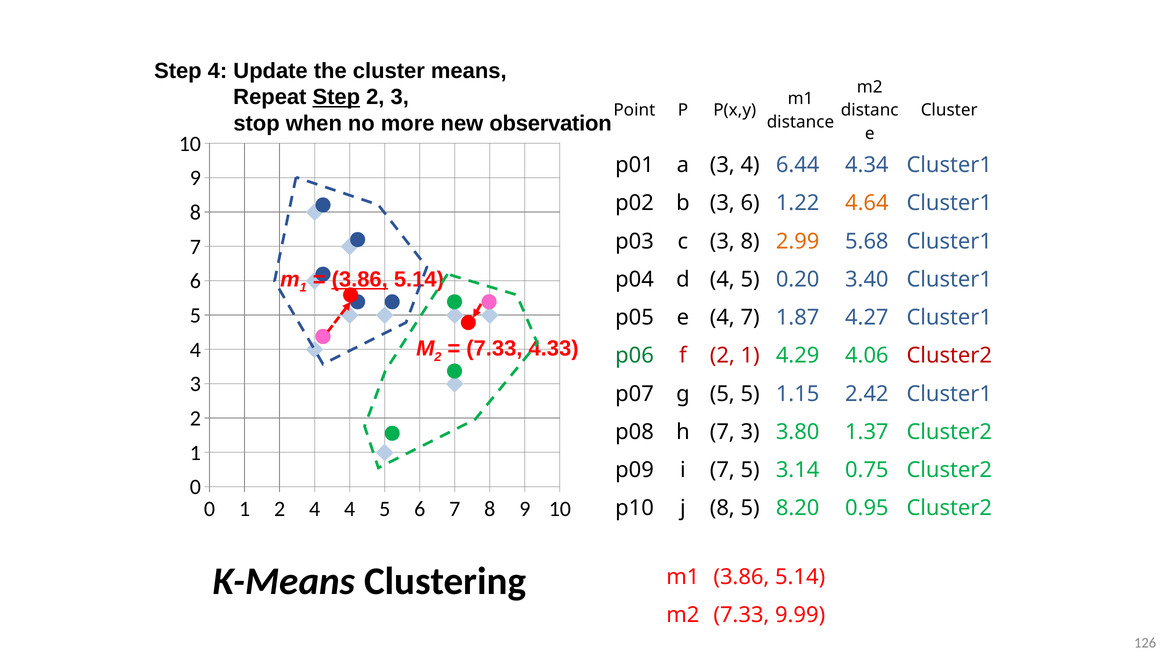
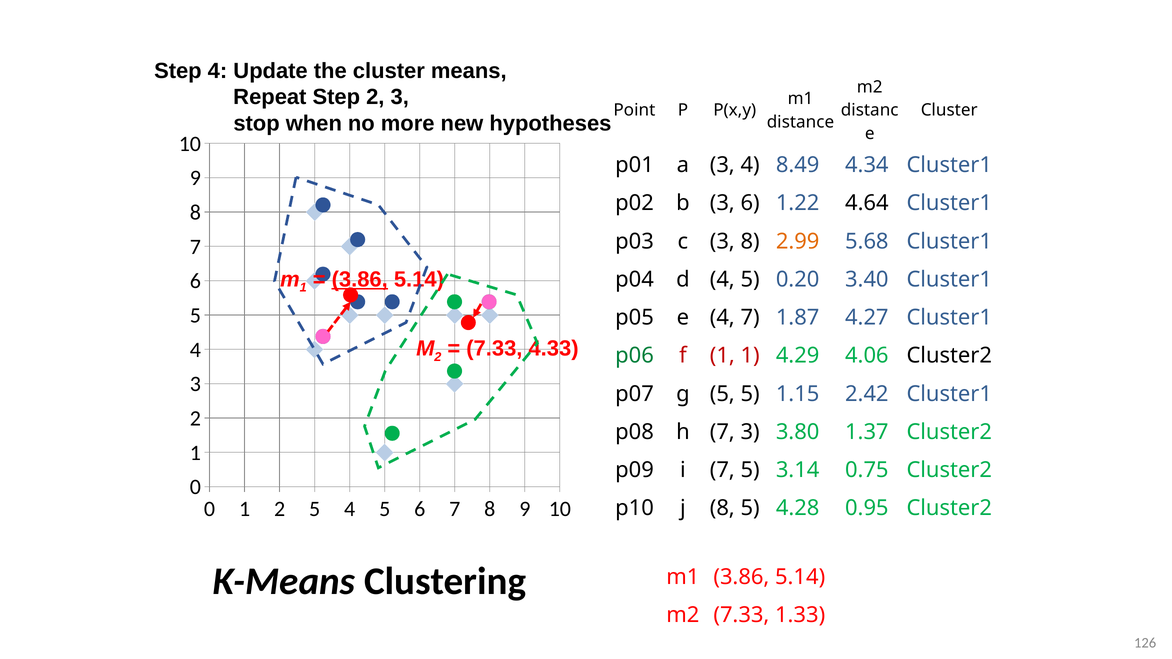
Step at (336, 97) underline: present -> none
observation: observation -> hypotheses
6.44: 6.44 -> 8.49
4.64 colour: orange -> black
f 2: 2 -> 1
Cluster2 at (949, 356) colour: red -> black
2 4: 4 -> 5
8.20: 8.20 -> 4.28
9.99: 9.99 -> 1.33
